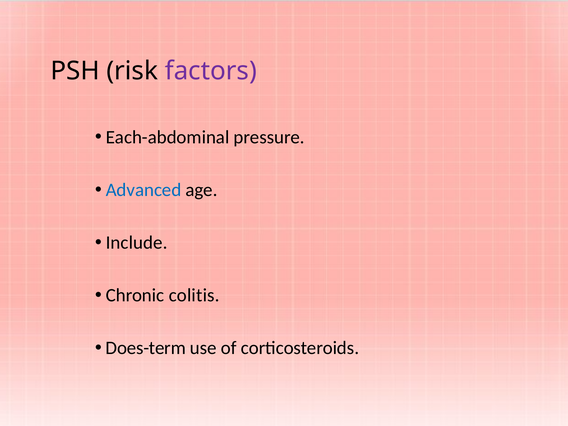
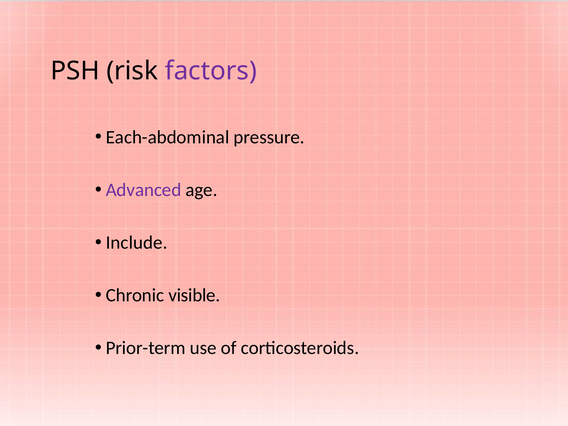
Advanced colour: blue -> purple
colitis: colitis -> visible
Does-term: Does-term -> Prior-term
